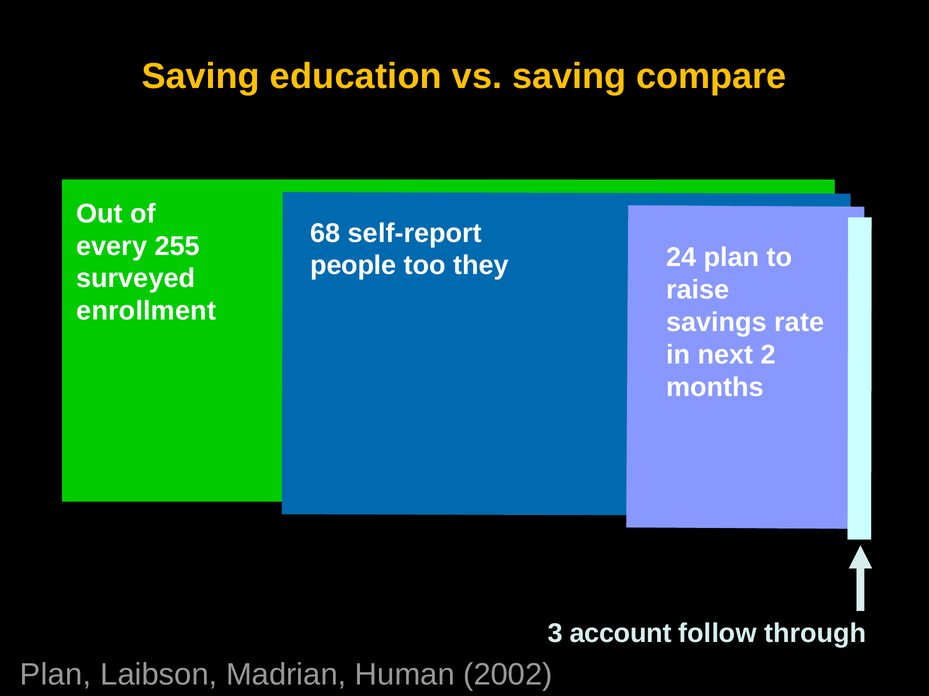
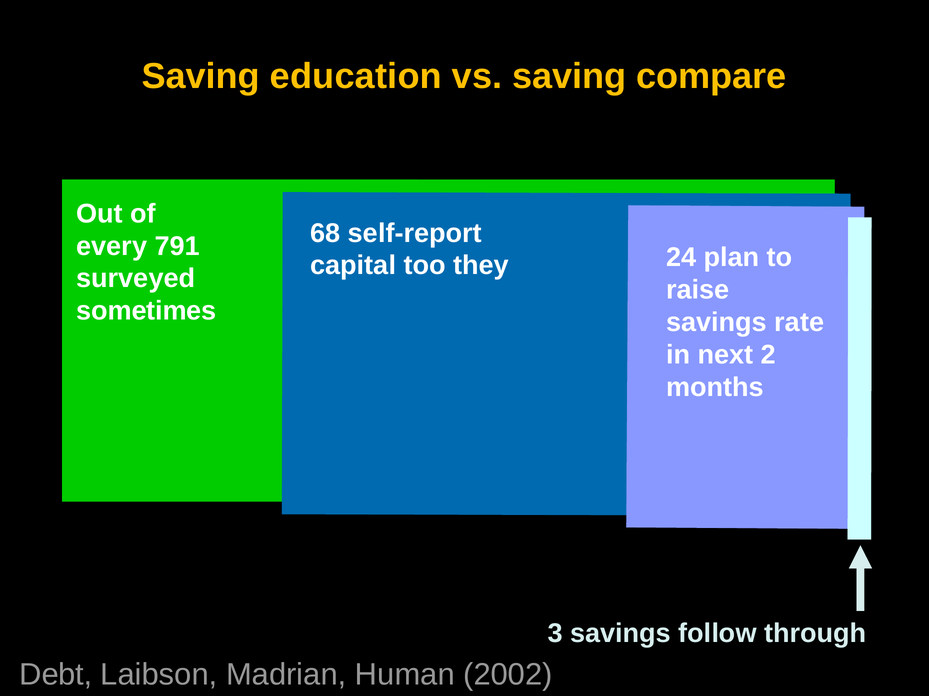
255: 255 -> 791
people: people -> capital
enrollment: enrollment -> sometimes
3 account: account -> savings
Plan at (56, 675): Plan -> Debt
